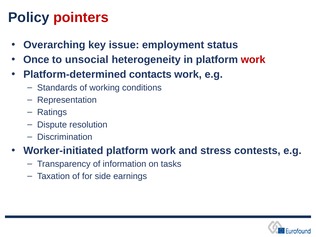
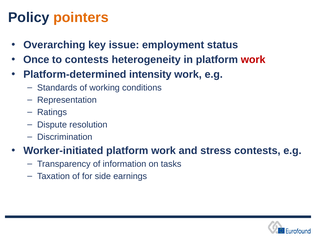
pointers colour: red -> orange
to unsocial: unsocial -> contests
contacts: contacts -> intensity
